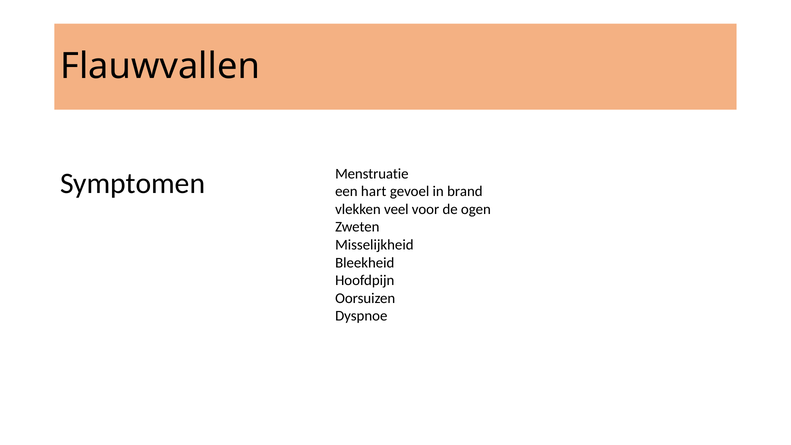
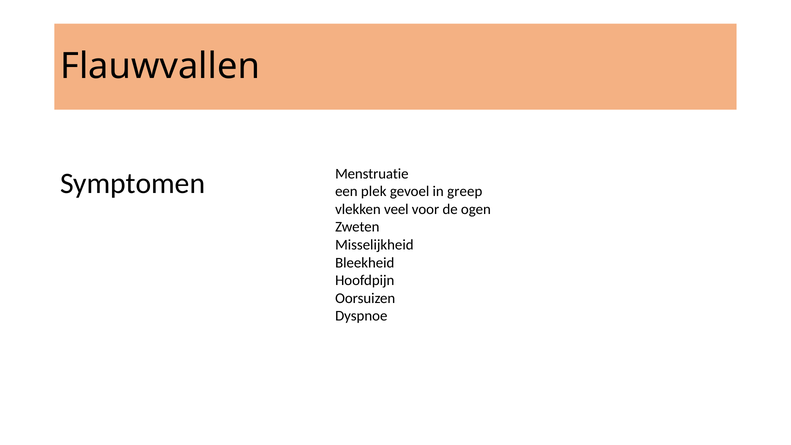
hart: hart -> plek
brand: brand -> greep
